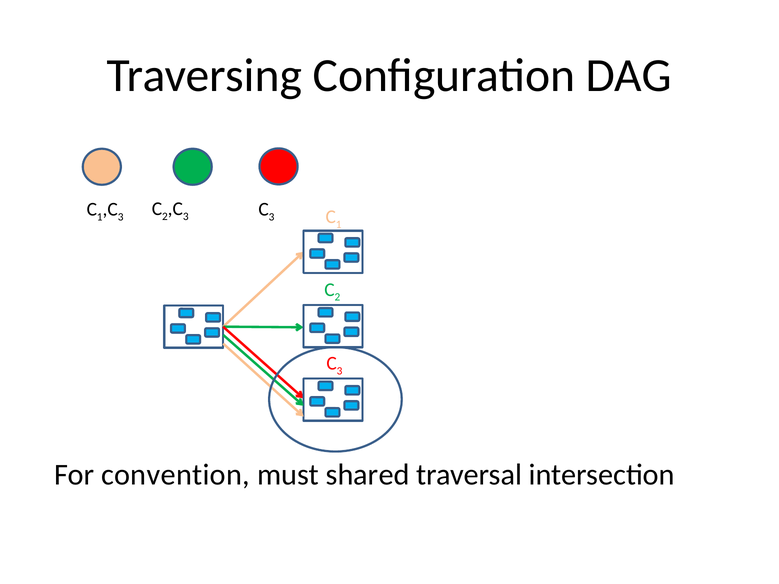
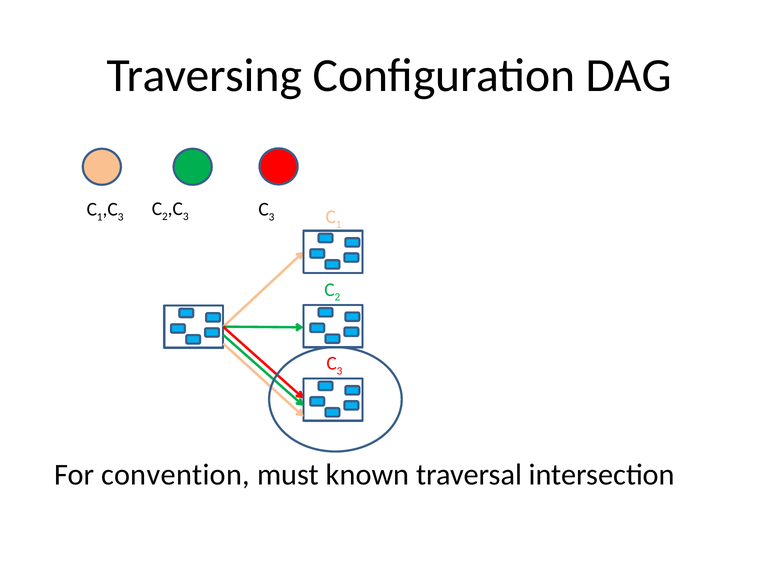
shared: shared -> known
